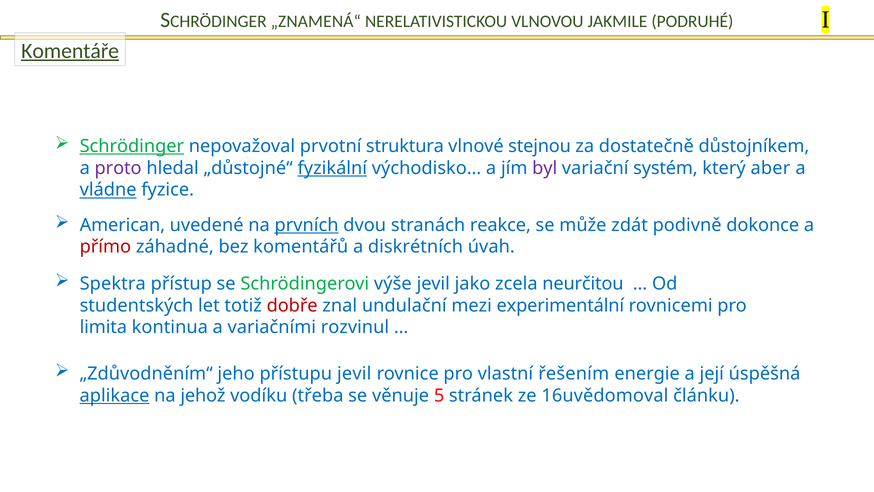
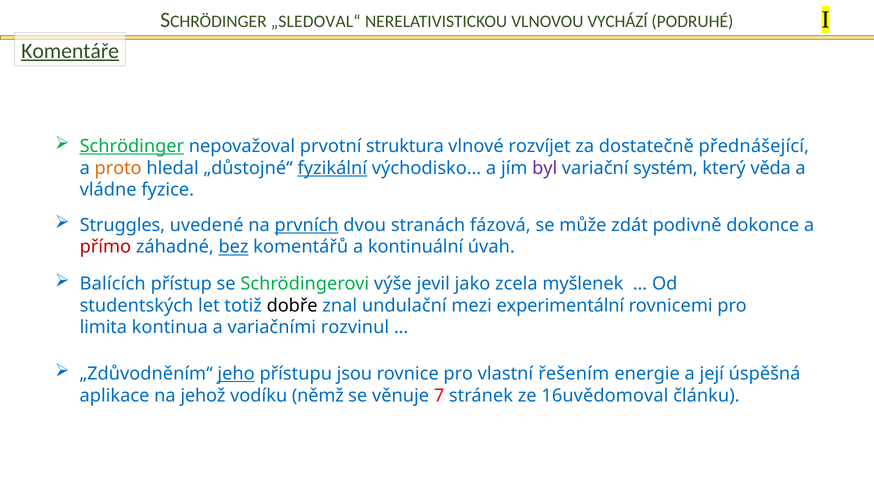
„ZNAMENÁ“: „ZNAMENÁ“ -> „SLEDOVAL“
JAKMILE: JAKMILE -> VYCHÁZÍ
stejnou: stejnou -> rozvíjet
důstojníkem: důstojníkem -> přednášející
proto colour: purple -> orange
aber: aber -> věda
vládne underline: present -> none
American: American -> Struggles
reakce: reakce -> fázová
bez underline: none -> present
diskrétních: diskrétních -> kontinuální
Spektra: Spektra -> Balících
neurčitou: neurčitou -> myšlenek
dobře colour: red -> black
jeho underline: none -> present
přístupu jevil: jevil -> jsou
aplikace underline: present -> none
třeba: třeba -> němž
5: 5 -> 7
